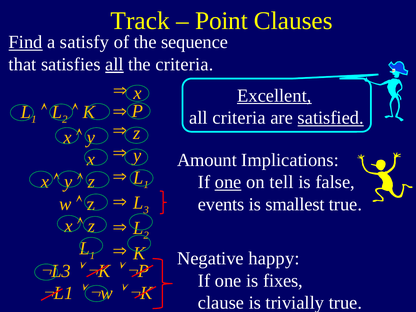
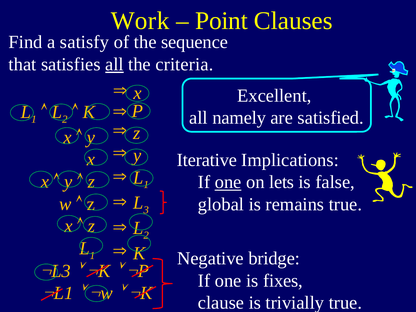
Track: Track -> Work
Find underline: present -> none
Excellent underline: present -> none
all criteria: criteria -> namely
satisfied underline: present -> none
Amount: Amount -> Iterative
tell: tell -> lets
events: events -> global
smallest: smallest -> remains
happy: happy -> bridge
